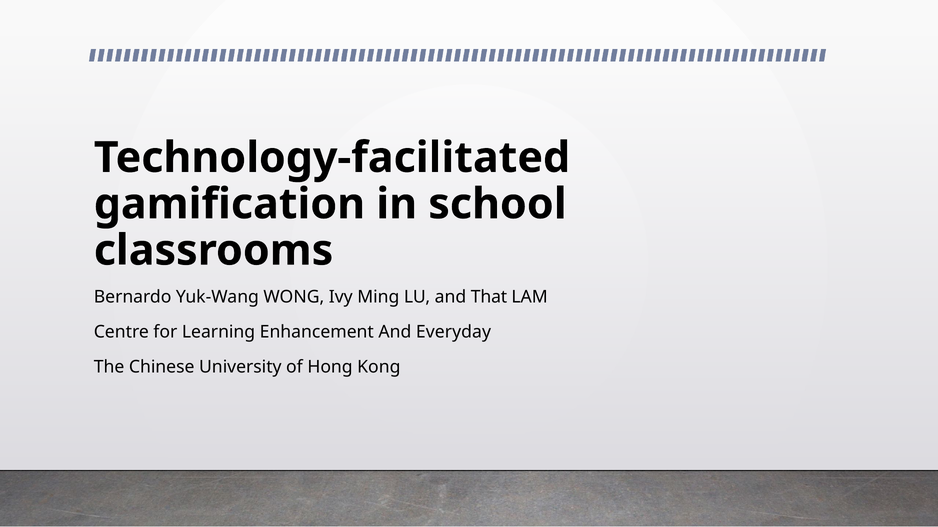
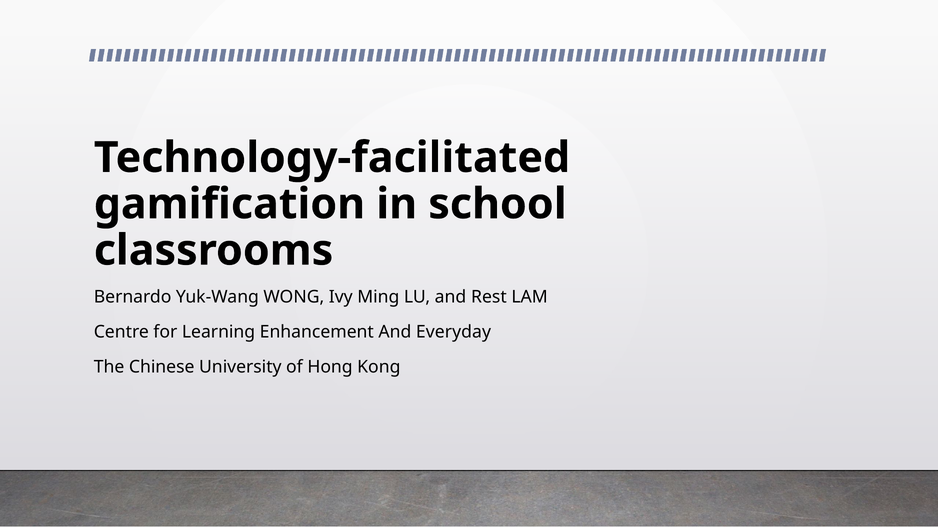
That: That -> Rest
